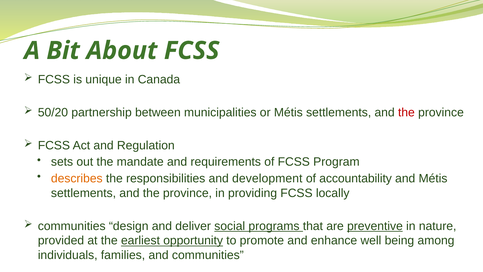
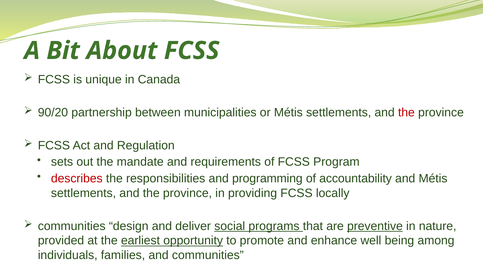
50/20: 50/20 -> 90/20
describes colour: orange -> red
development: development -> programming
